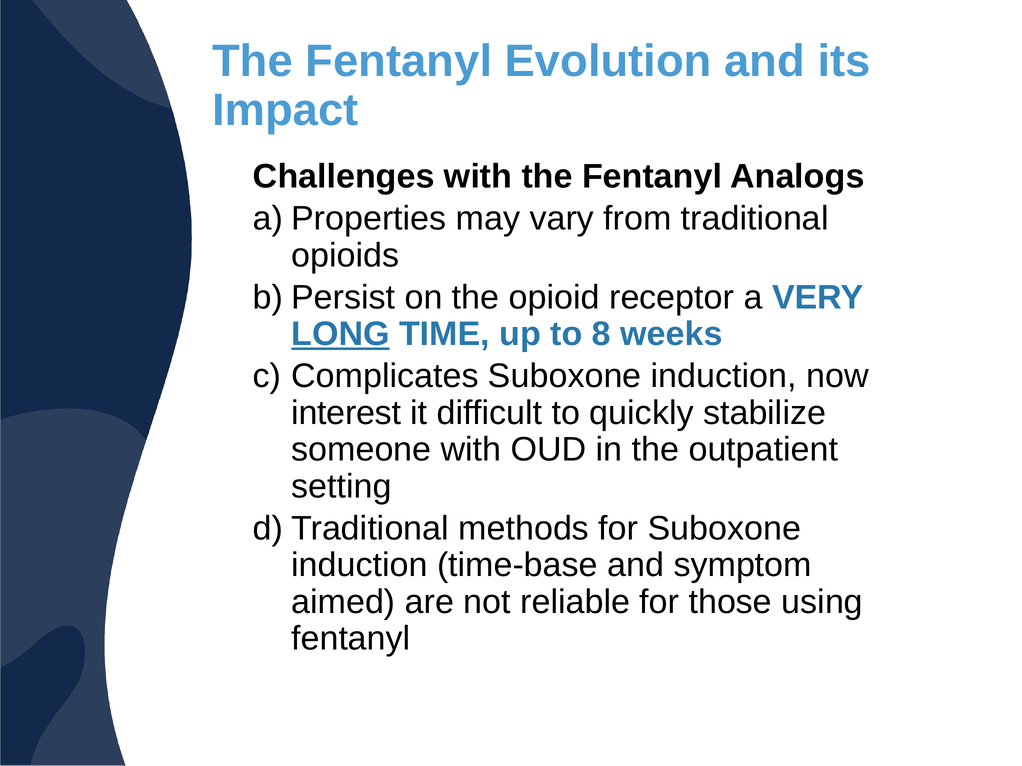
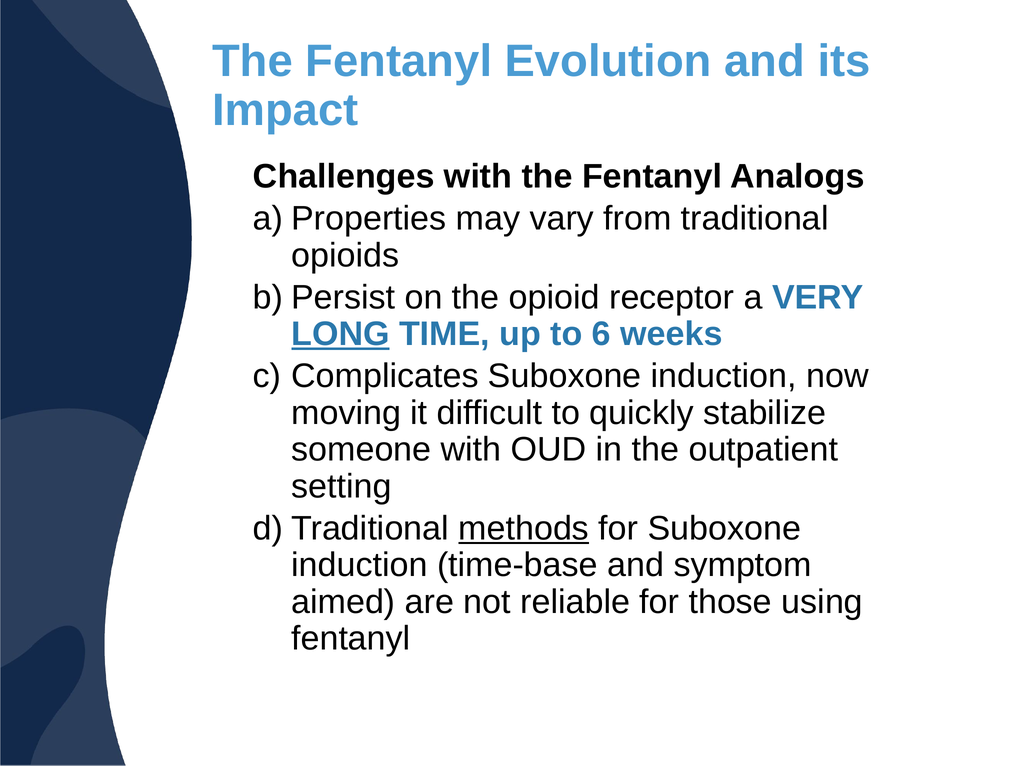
8: 8 -> 6
interest: interest -> moving
methods underline: none -> present
